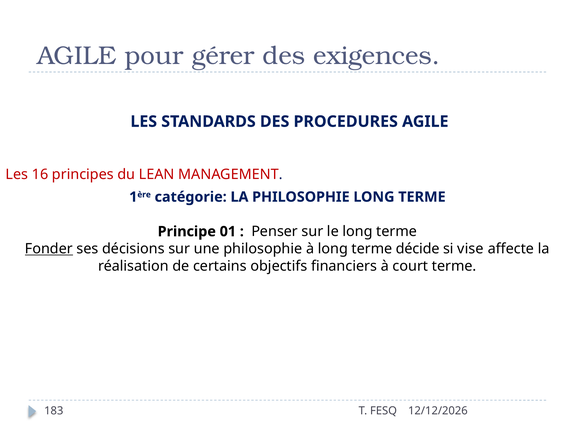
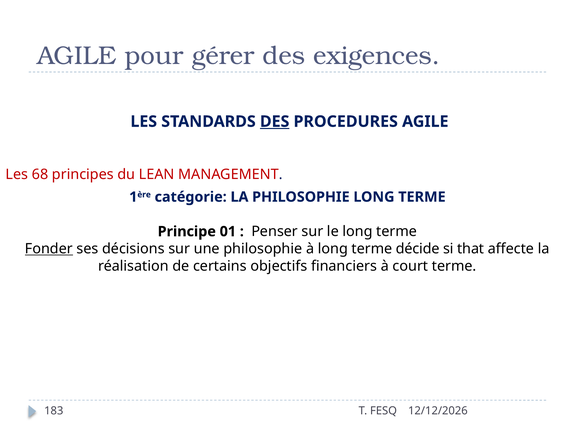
DES at (275, 121) underline: none -> present
16: 16 -> 68
vise: vise -> that
